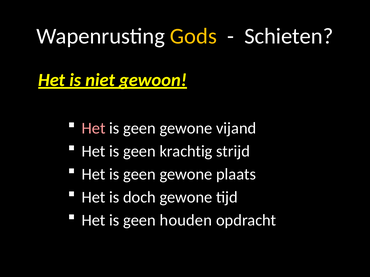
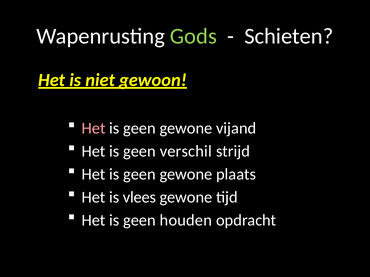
Gods colour: yellow -> light green
krachtig: krachtig -> verschil
doch: doch -> vlees
